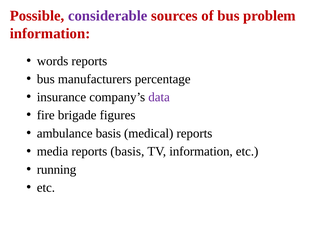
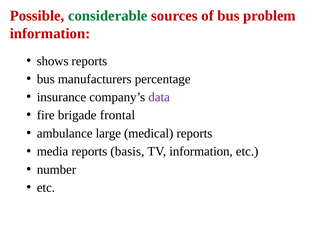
considerable colour: purple -> green
words: words -> shows
figures: figures -> frontal
ambulance basis: basis -> large
running: running -> number
